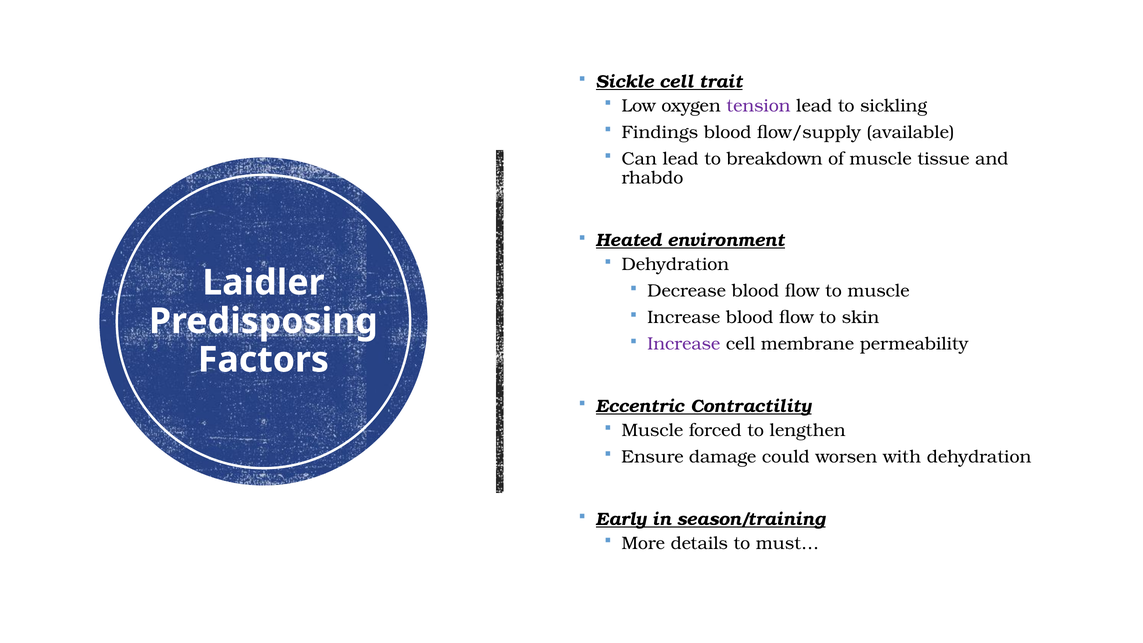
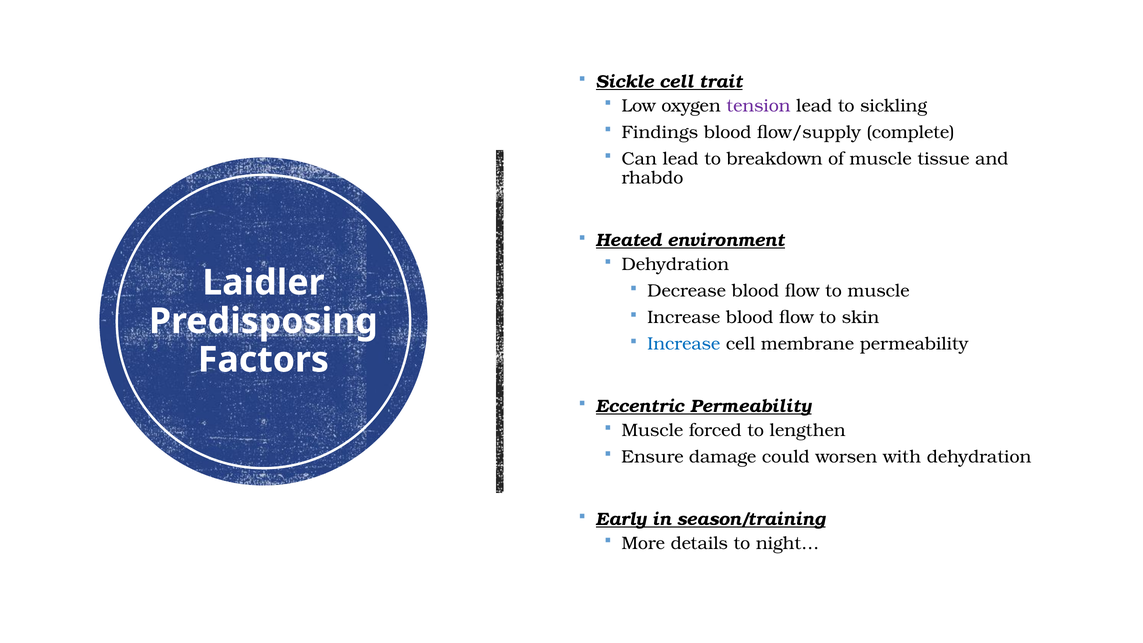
available: available -> complete
Increase at (684, 344) colour: purple -> blue
Eccentric Contractility: Contractility -> Permeability
must…: must… -> night…
